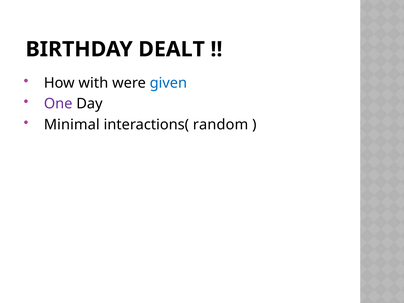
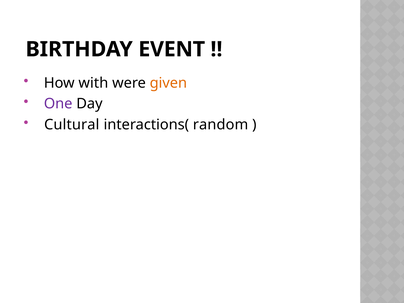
DEALT: DEALT -> EVENT
given colour: blue -> orange
Minimal: Minimal -> Cultural
